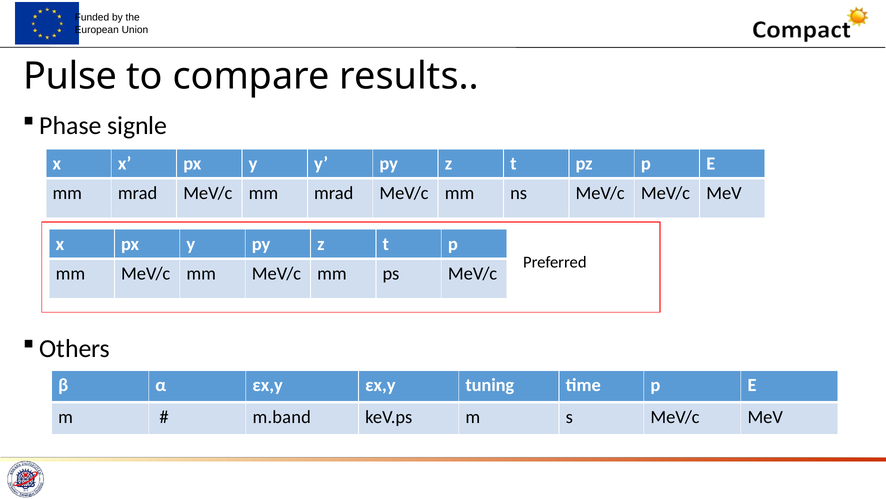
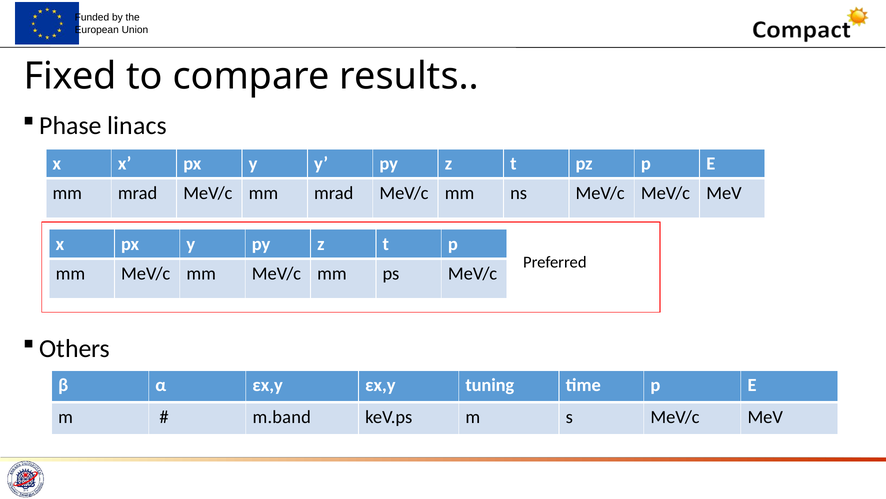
Pulse: Pulse -> Fixed
signle: signle -> linacs
